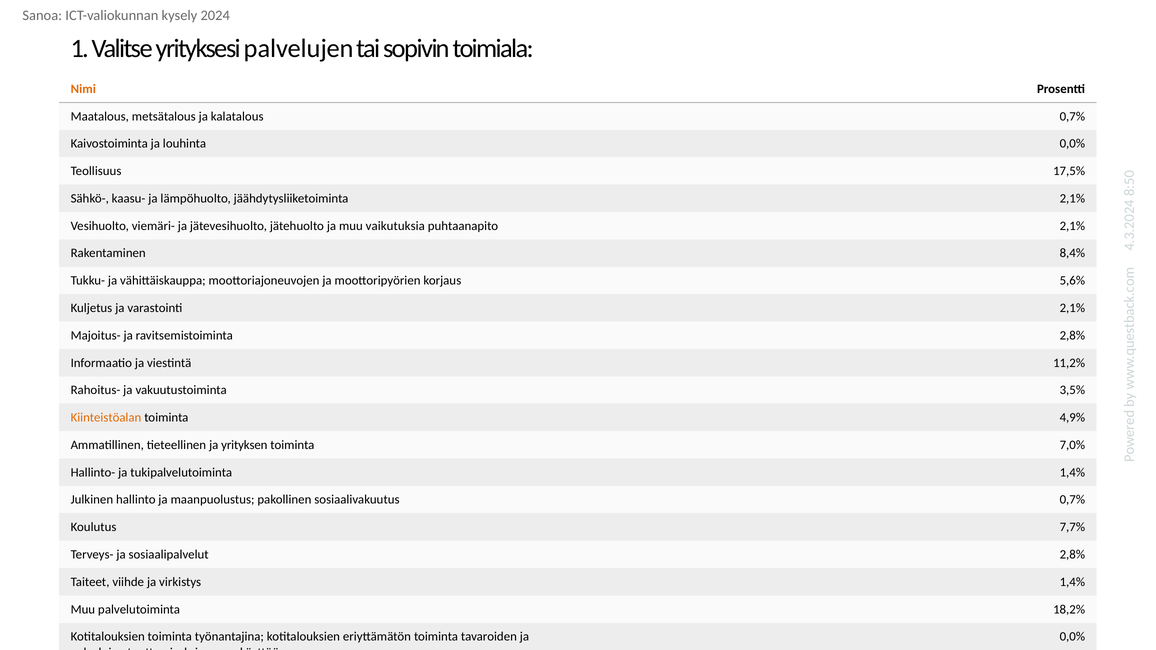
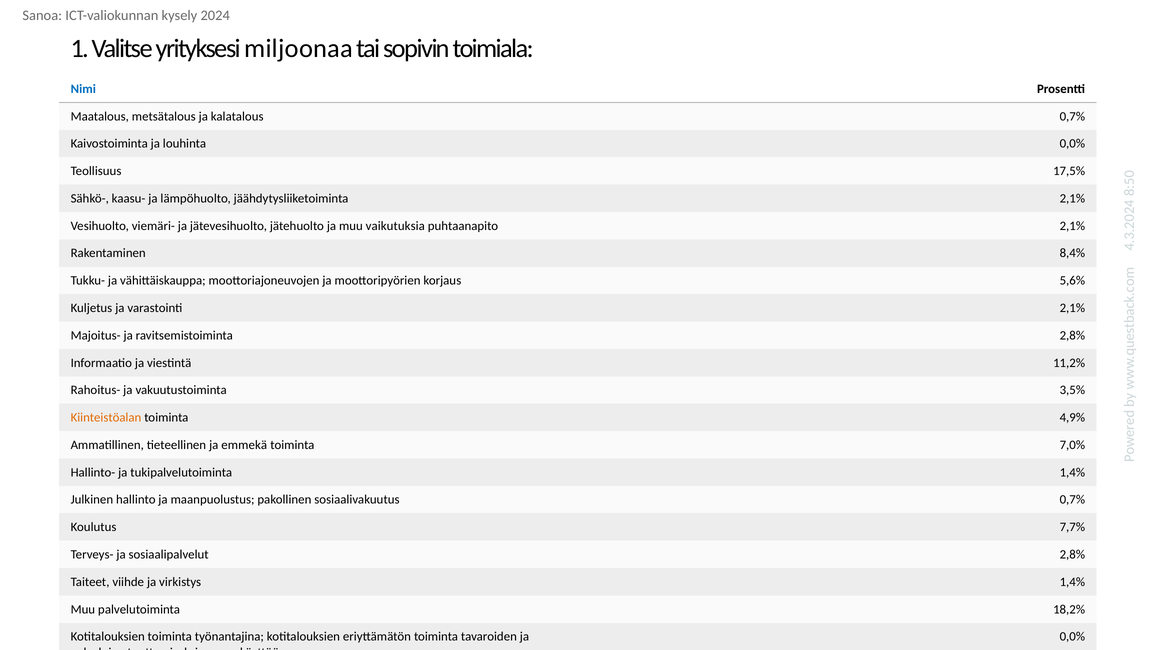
yrityksesi palvelujen: palvelujen -> miljoonaa
Nimi colour: orange -> blue
yrityksen: yrityksen -> emmekä
